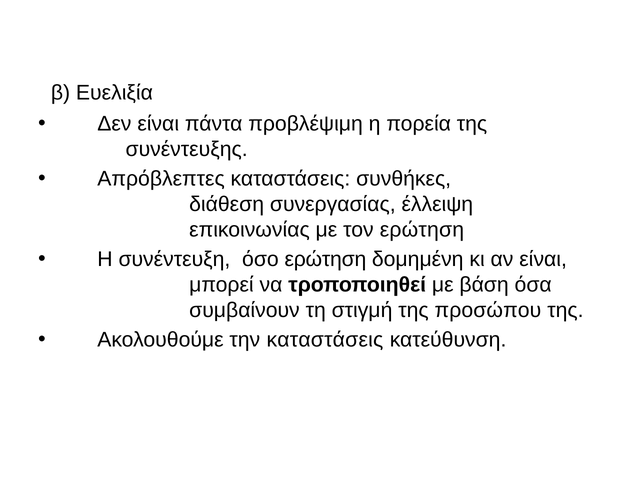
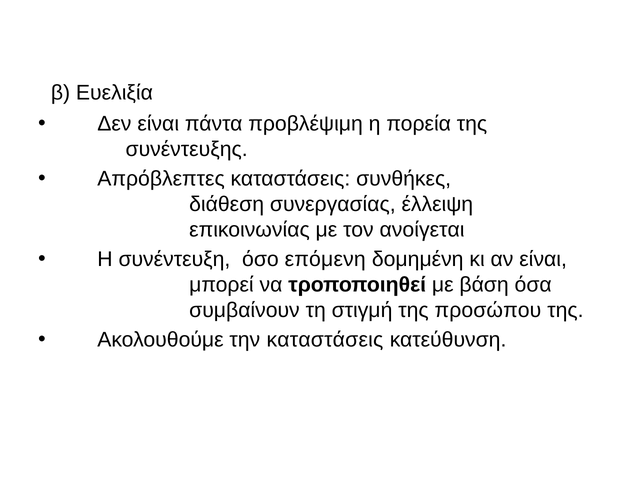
τον ερώτηση: ερώτηση -> ανοίγεται
όσο ερώτηση: ερώτηση -> επόμενη
